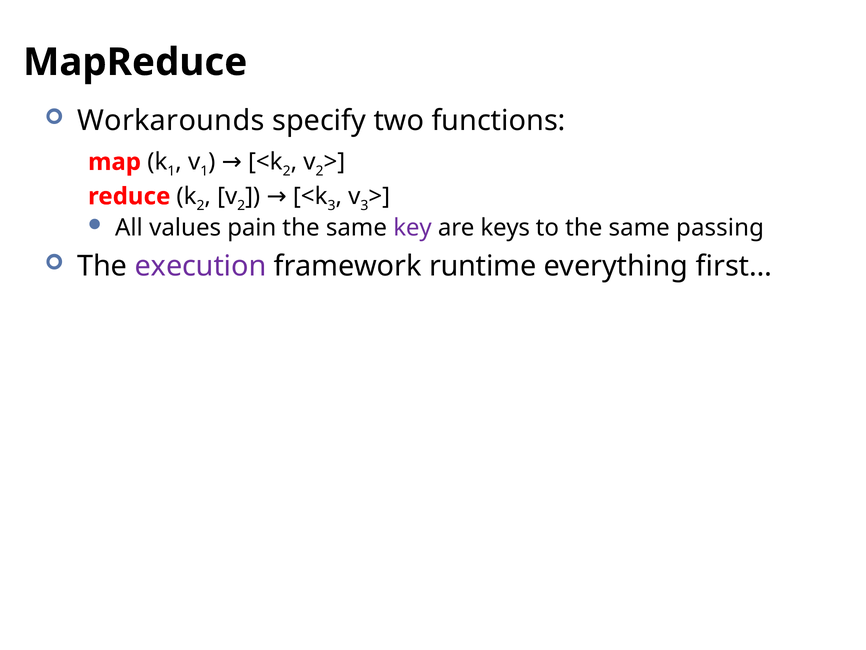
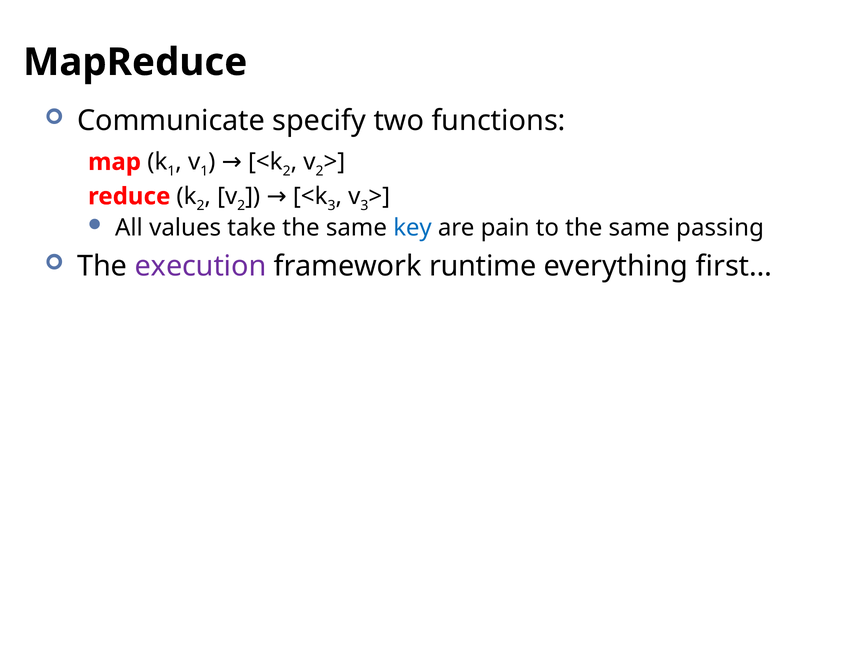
Workarounds: Workarounds -> Communicate
pain: pain -> take
key colour: purple -> blue
keys: keys -> pain
